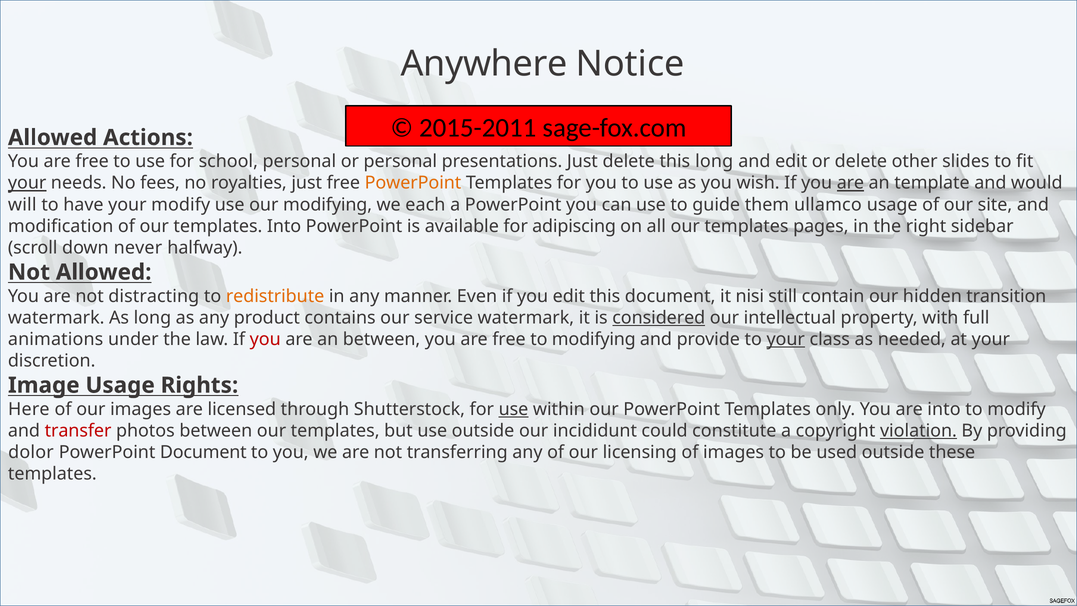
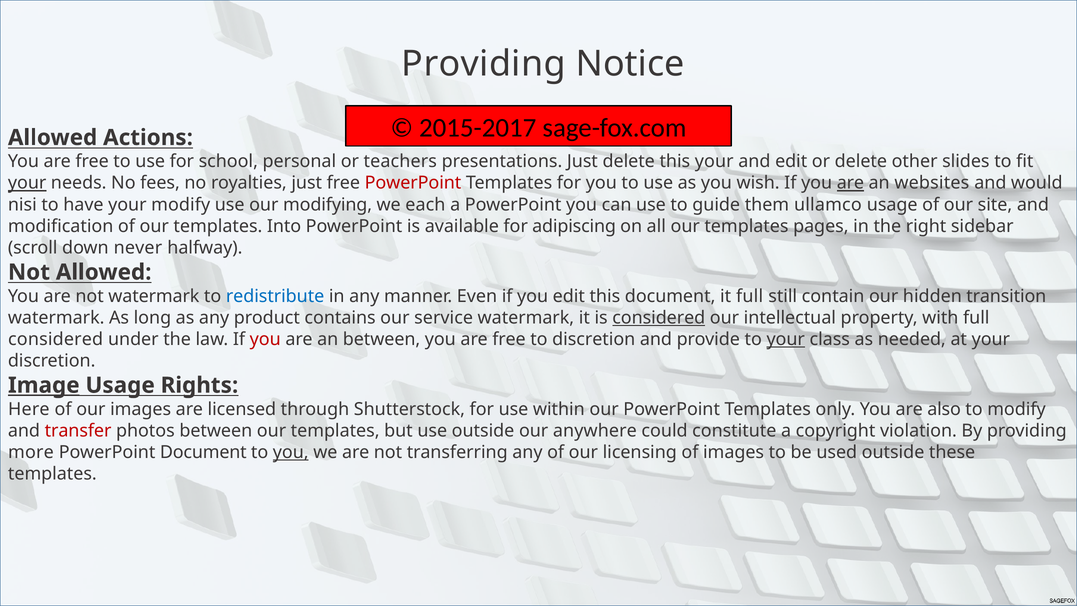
Anywhere at (484, 64): Anywhere -> Providing
2015-2011: 2015-2011 -> 2015-2017
or personal: personal -> teachers
this long: long -> your
PowerPoint at (413, 183) colour: orange -> red
template: template -> websites
will: will -> nisi
not distracting: distracting -> watermark
redistribute colour: orange -> blue
it nisi: nisi -> full
animations at (56, 339): animations -> considered
to modifying: modifying -> discretion
Image underline: none -> present
use at (513, 409) underline: present -> none
are into: into -> also
incididunt: incididunt -> anywhere
violation underline: present -> none
dolor: dolor -> more
you at (291, 452) underline: none -> present
